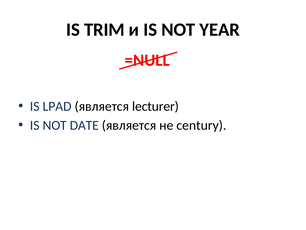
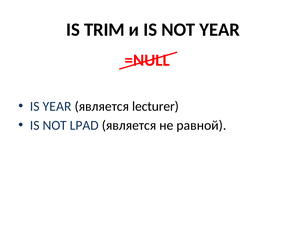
IS LPAD: LPAD -> YEAR
DATE: DATE -> LPAD
century: century -> равной
